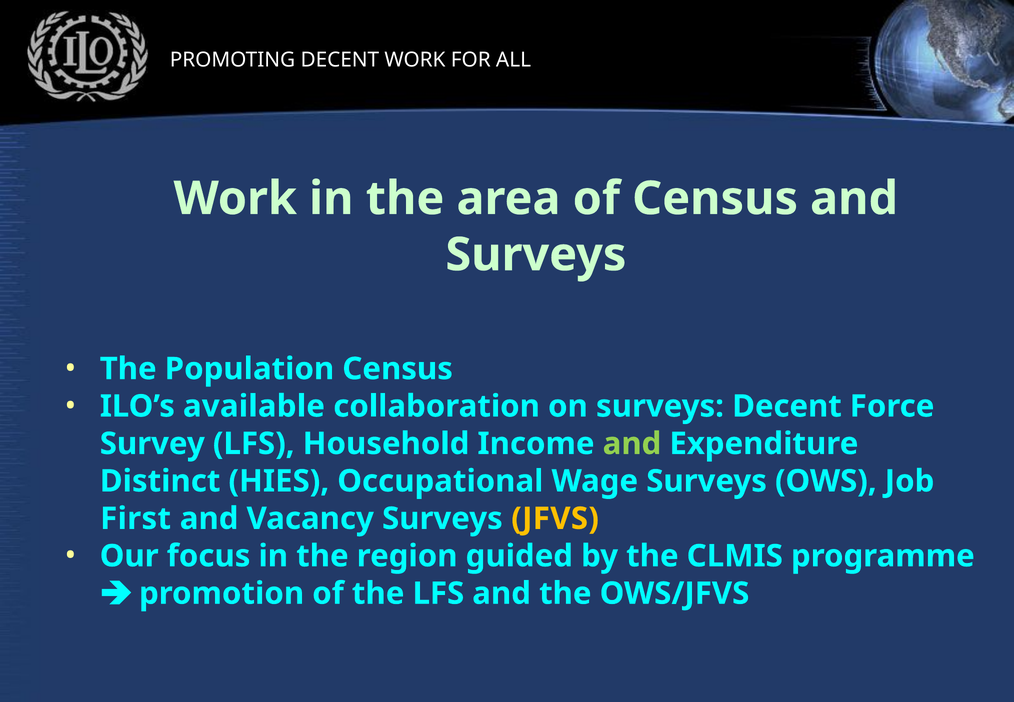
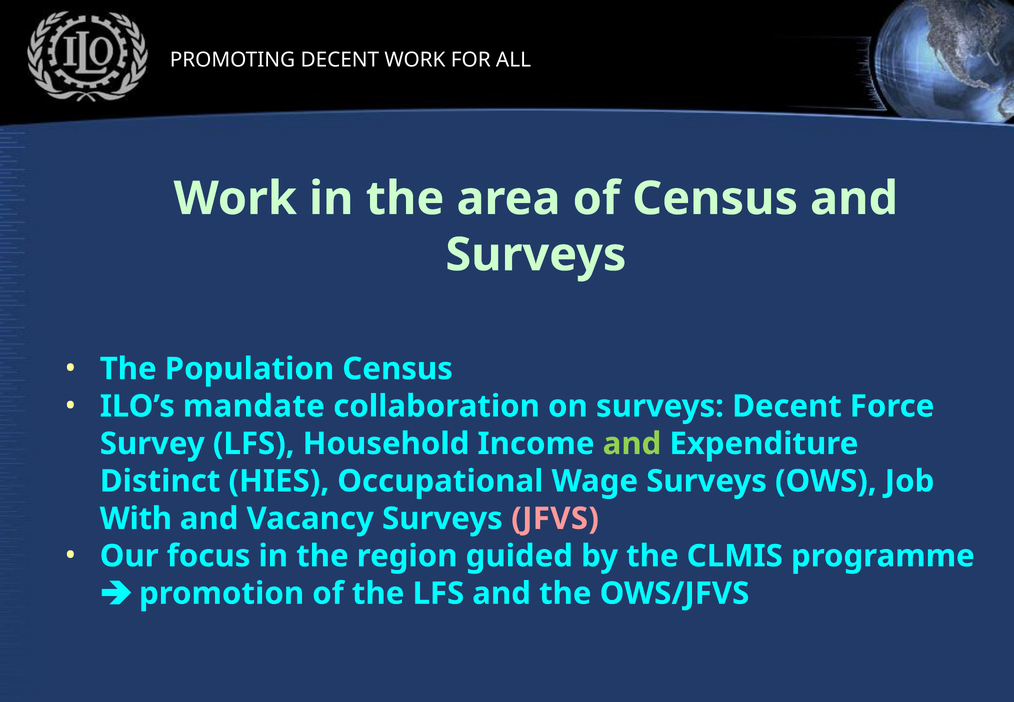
available: available -> mandate
First: First -> With
JFVS colour: yellow -> pink
